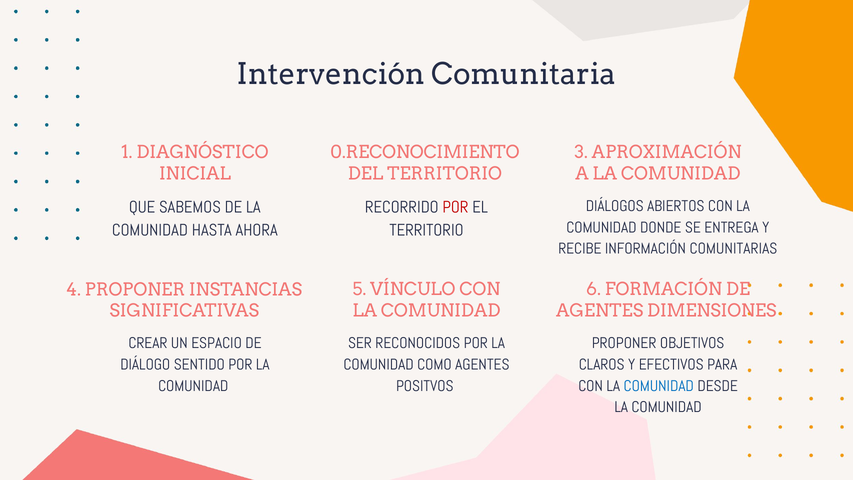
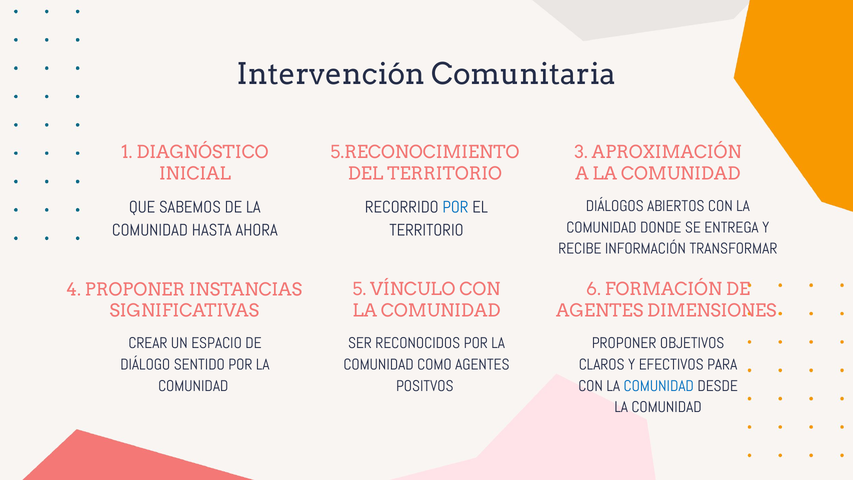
0.RECONOCIMIENTO: 0.RECONOCIMIENTO -> 5.RECONOCIMIENTO
POR at (455, 207) colour: red -> blue
COMUNITARIAS: COMUNITARIAS -> TRANSFORMAR
